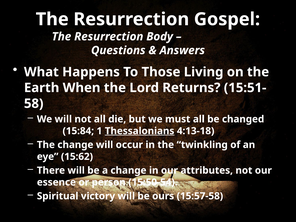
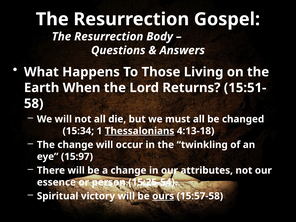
15:84: 15:84 -> 15:34
15:62: 15:62 -> 15:97
15:50-54: 15:50-54 -> 15:25-54
ours underline: none -> present
